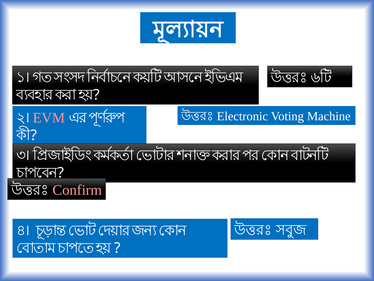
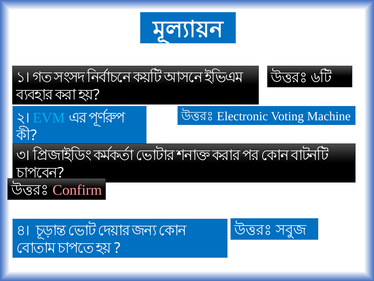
EVM colour: pink -> light blue
